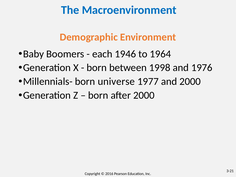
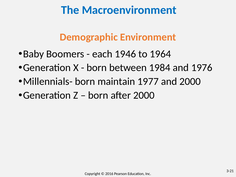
1998: 1998 -> 1984
universe: universe -> maintain
